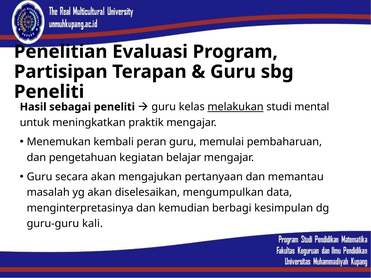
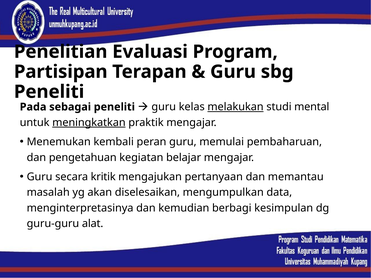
Hasil: Hasil -> Pada
meningkatkan underline: none -> present
secara akan: akan -> kritik
kali: kali -> alat
